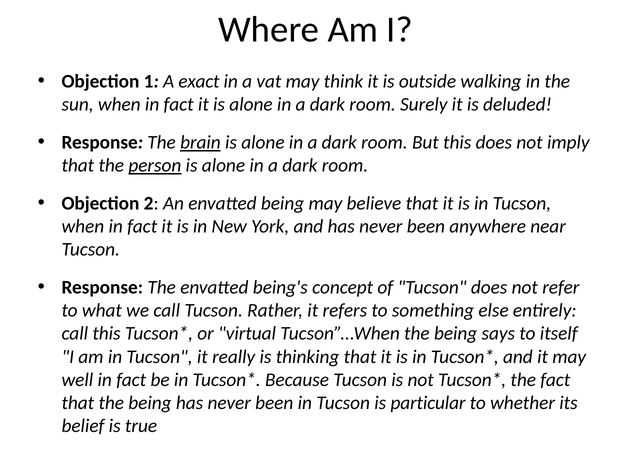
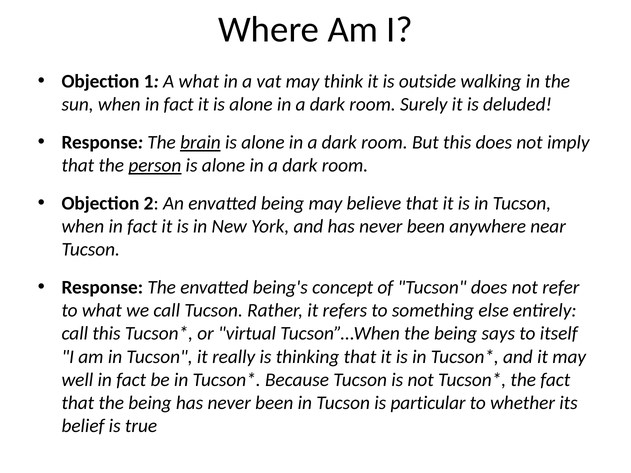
A exact: exact -> what
